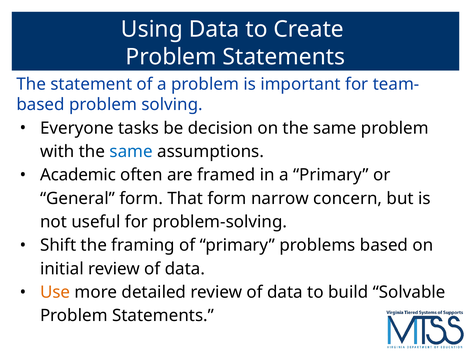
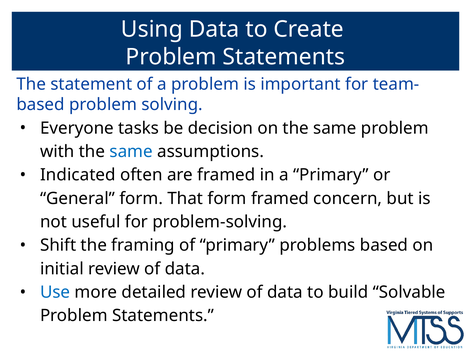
Academic: Academic -> Indicated
form narrow: narrow -> framed
Use colour: orange -> blue
